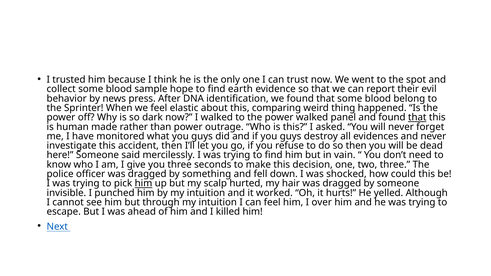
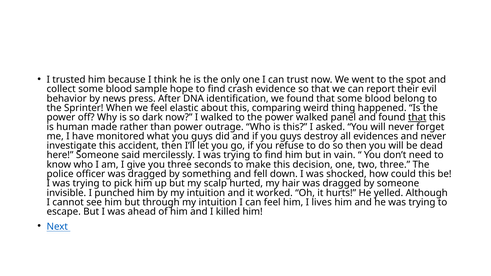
earth: earth -> crash
him at (144, 184) underline: present -> none
over: over -> lives
